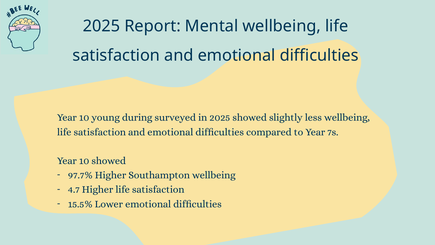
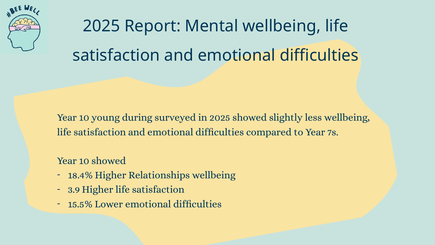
97.7%: 97.7% -> 18.4%
Southampton: Southampton -> Relationships
4.7: 4.7 -> 3.9
